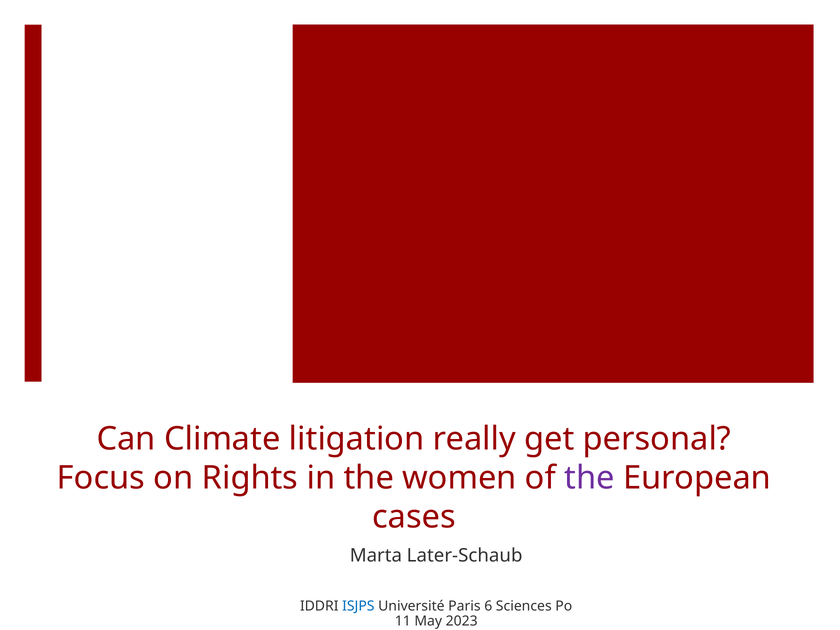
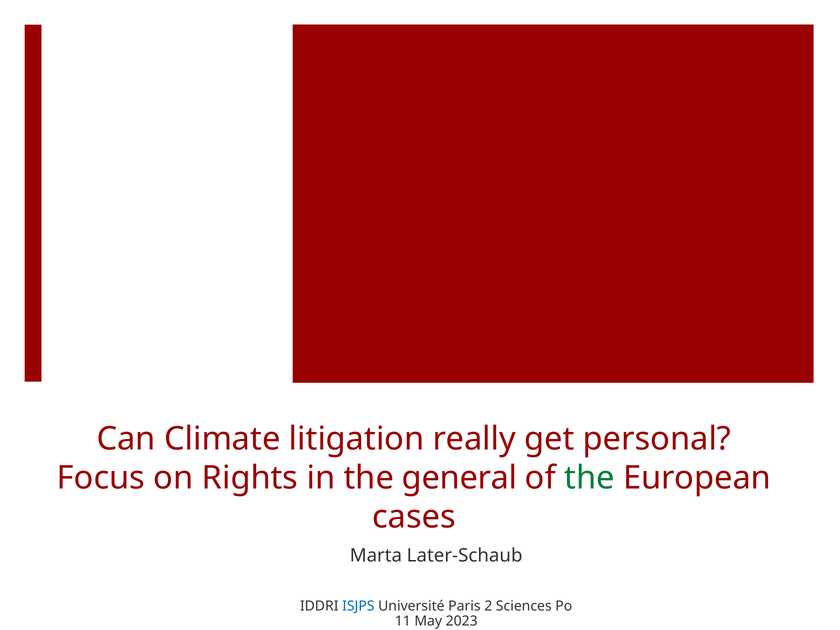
women: women -> general
the at (590, 478) colour: purple -> green
6: 6 -> 2
